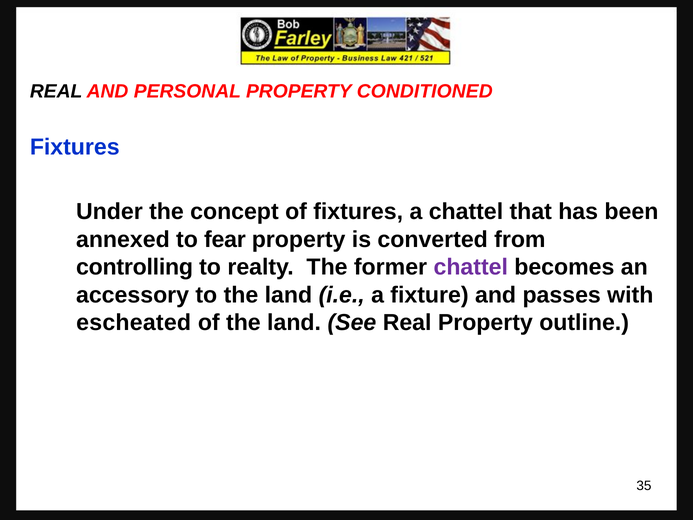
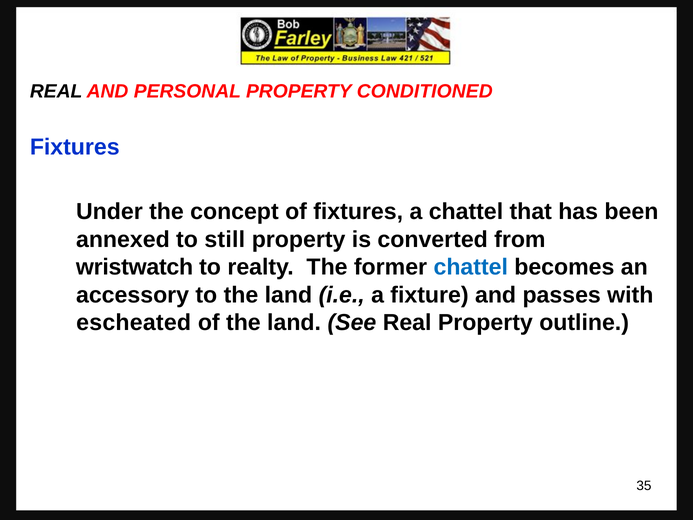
fear: fear -> still
controlling: controlling -> wristwatch
chattel at (471, 267) colour: purple -> blue
